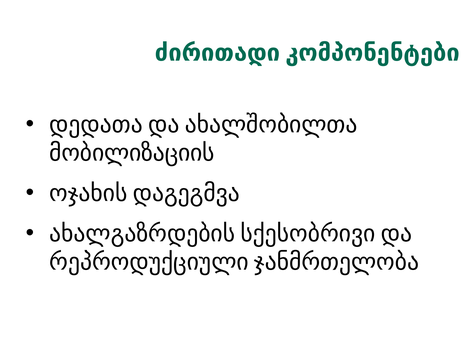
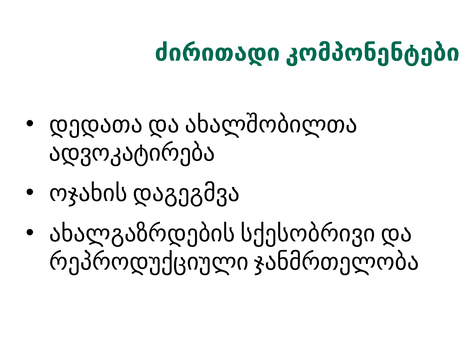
მობილიზაციის: მობილიზაციის -> ადვოკატირება
